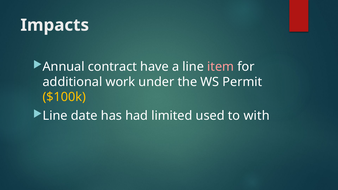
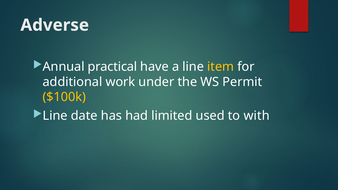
Impacts: Impacts -> Adverse
contract: contract -> practical
item colour: pink -> yellow
